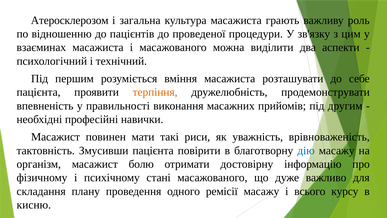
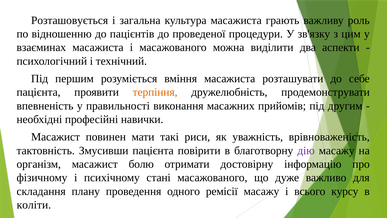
Атеросклерозом: Атеросклерозом -> Розташовується
дію colour: blue -> purple
кисню: кисню -> коліти
